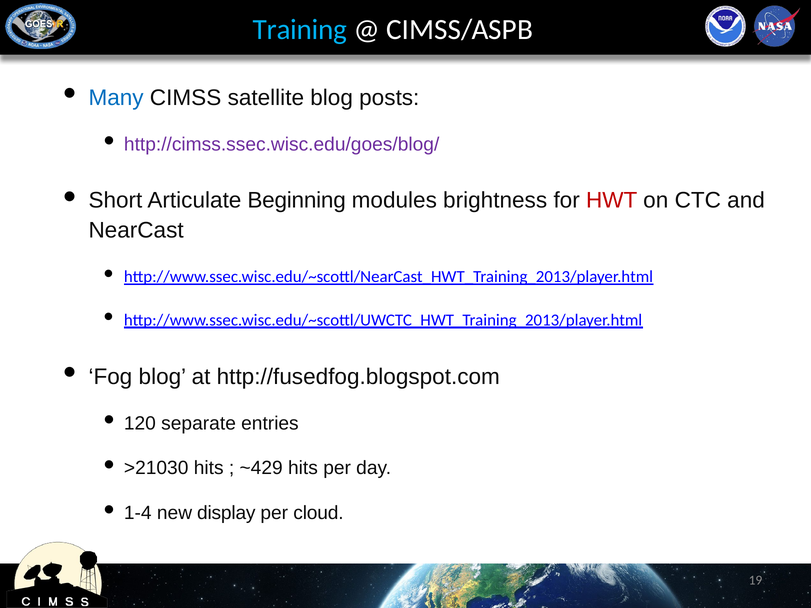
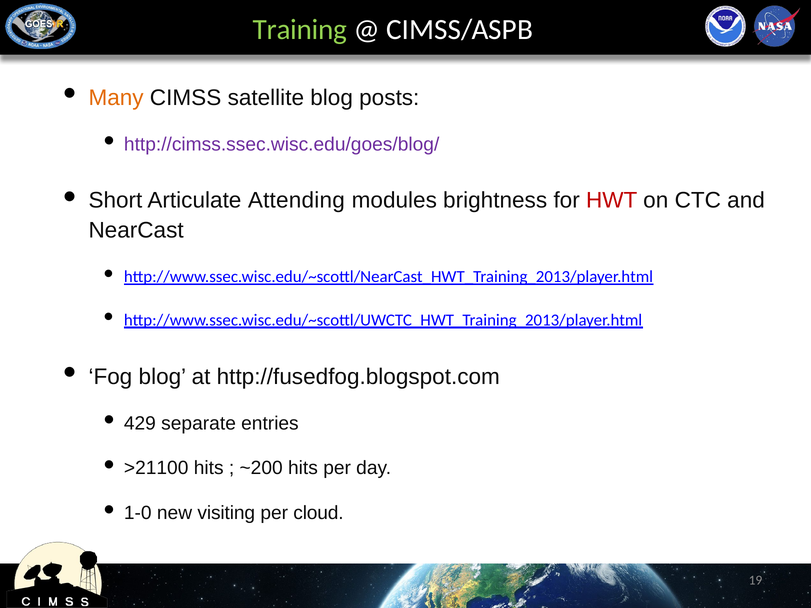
Training colour: light blue -> light green
Many colour: blue -> orange
Beginning: Beginning -> Attending
120: 120 -> 429
>21030: >21030 -> >21100
~429: ~429 -> ~200
1-4: 1-4 -> 1-0
display: display -> visiting
